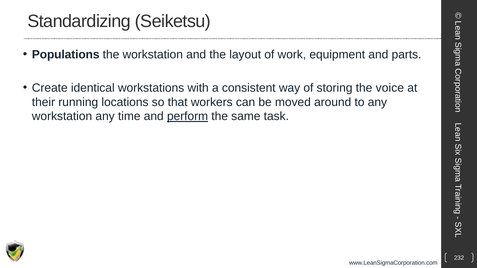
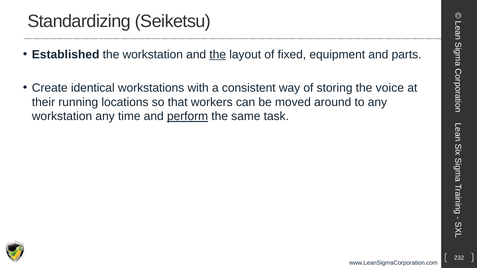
Populations: Populations -> Established
the at (218, 54) underline: none -> present
work: work -> fixed
